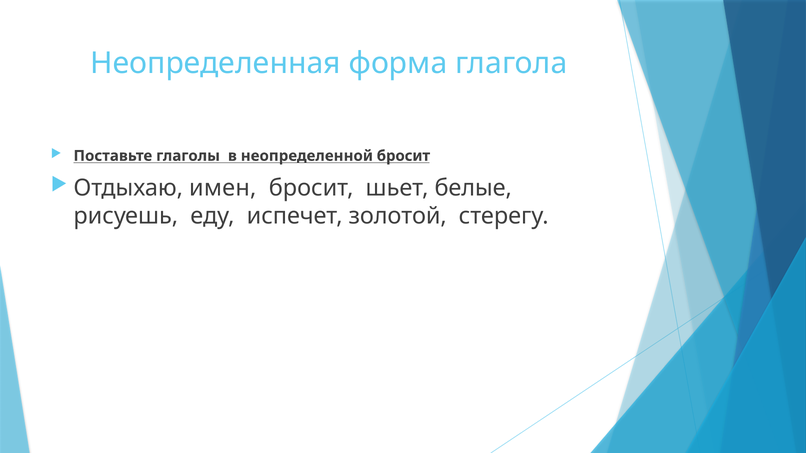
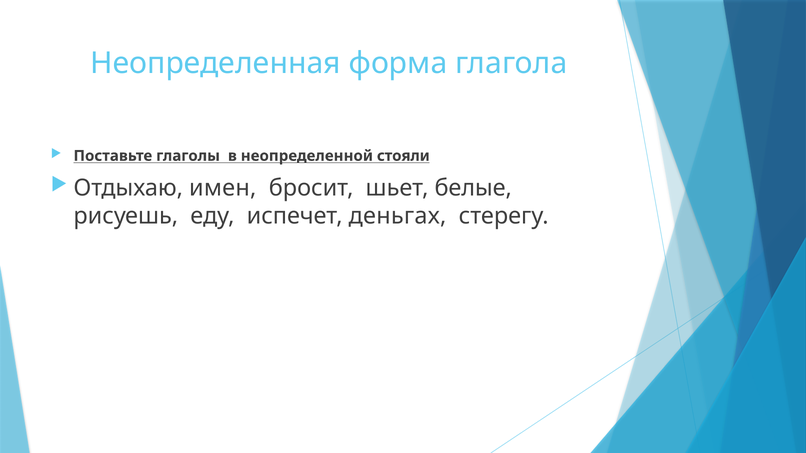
неопределенной бросит: бросит -> стояли
золотой: золотой -> деньгах
